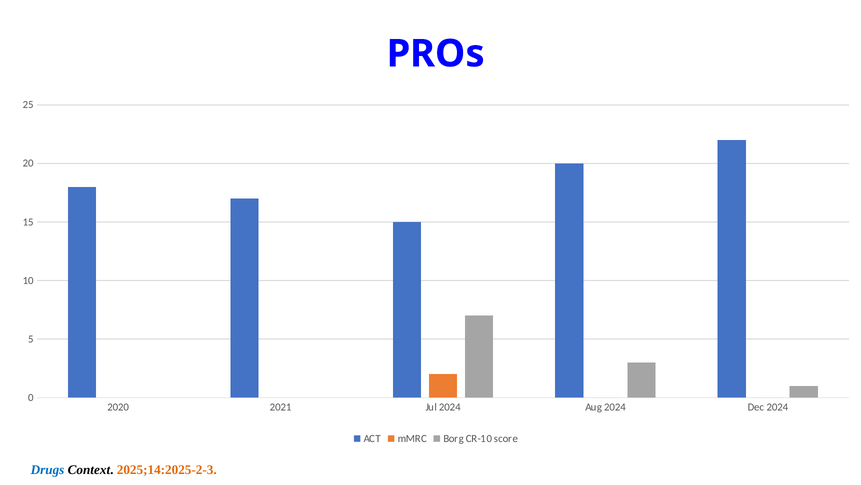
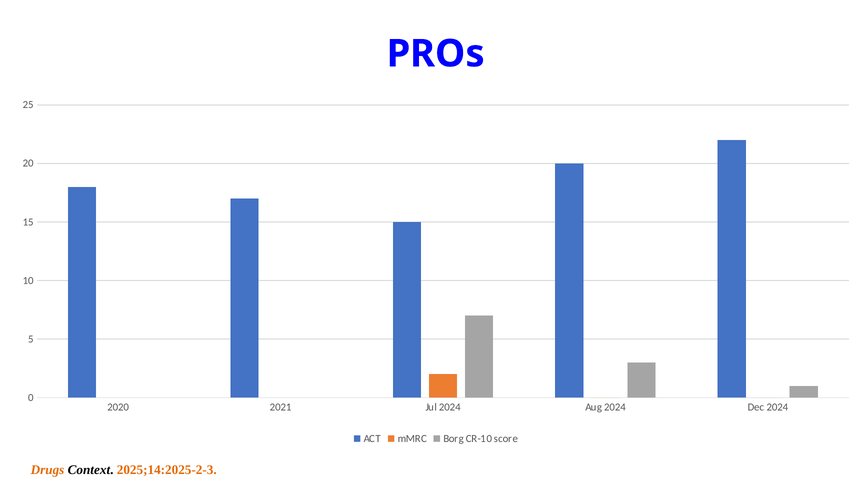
Drugs colour: blue -> orange
